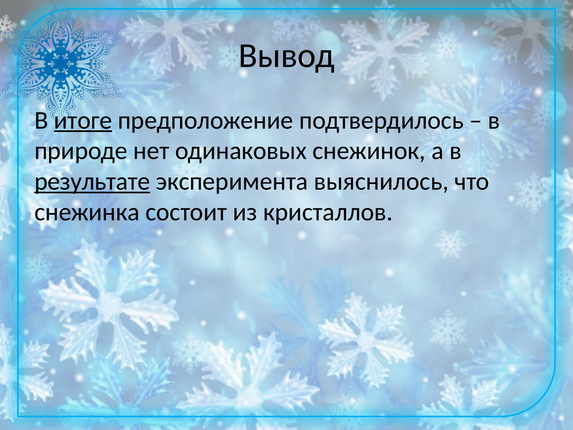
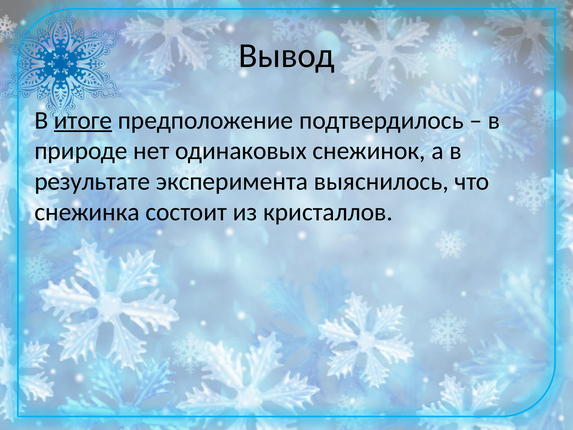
результате underline: present -> none
